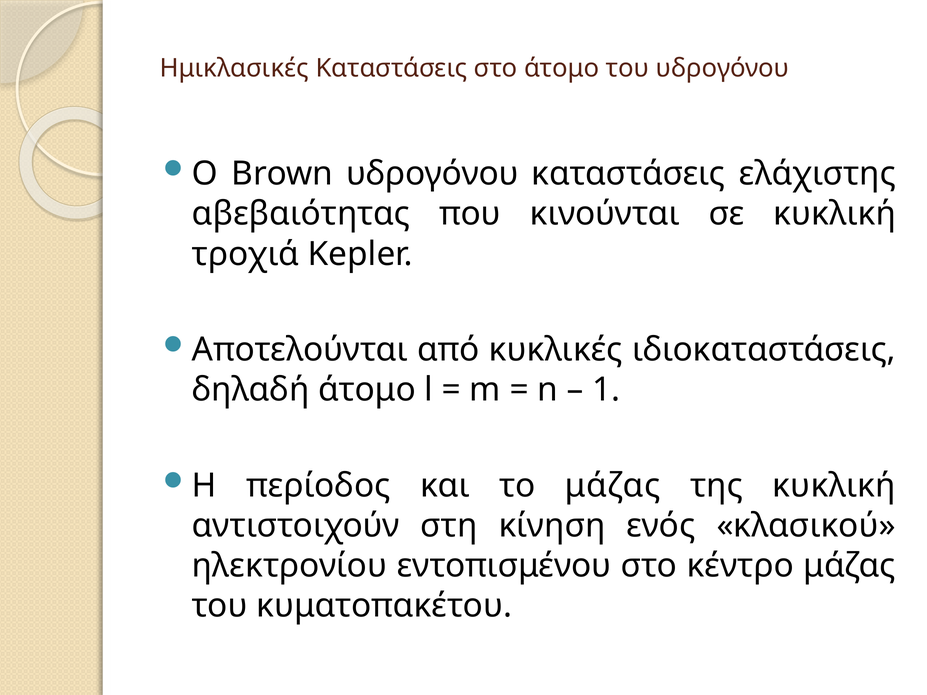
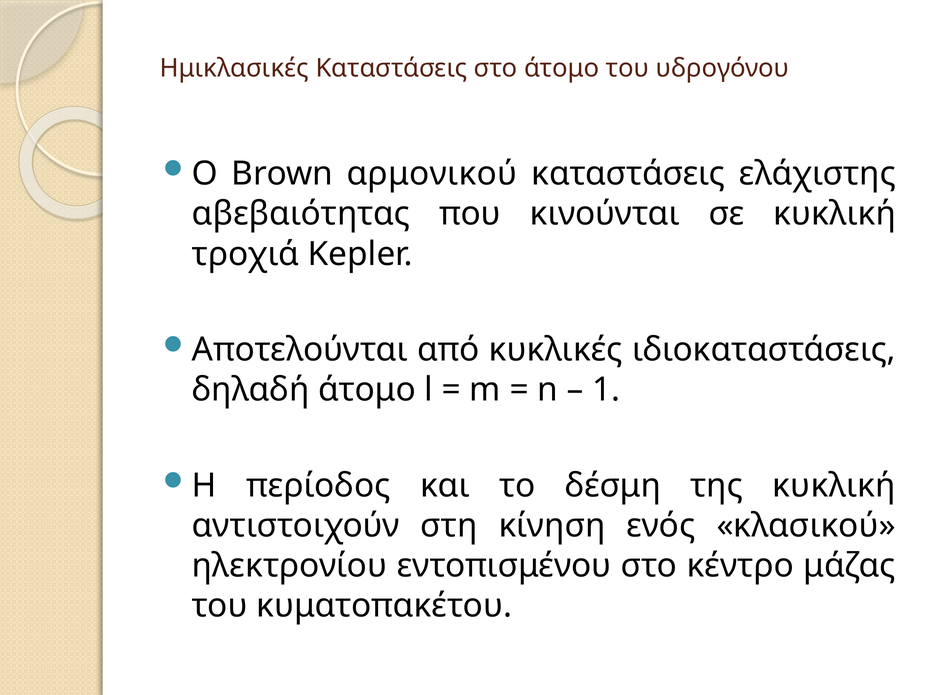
Brown υδρογόνου: υδρογόνου -> αρμονικού
το μάζας: μάζας -> δέσμη
